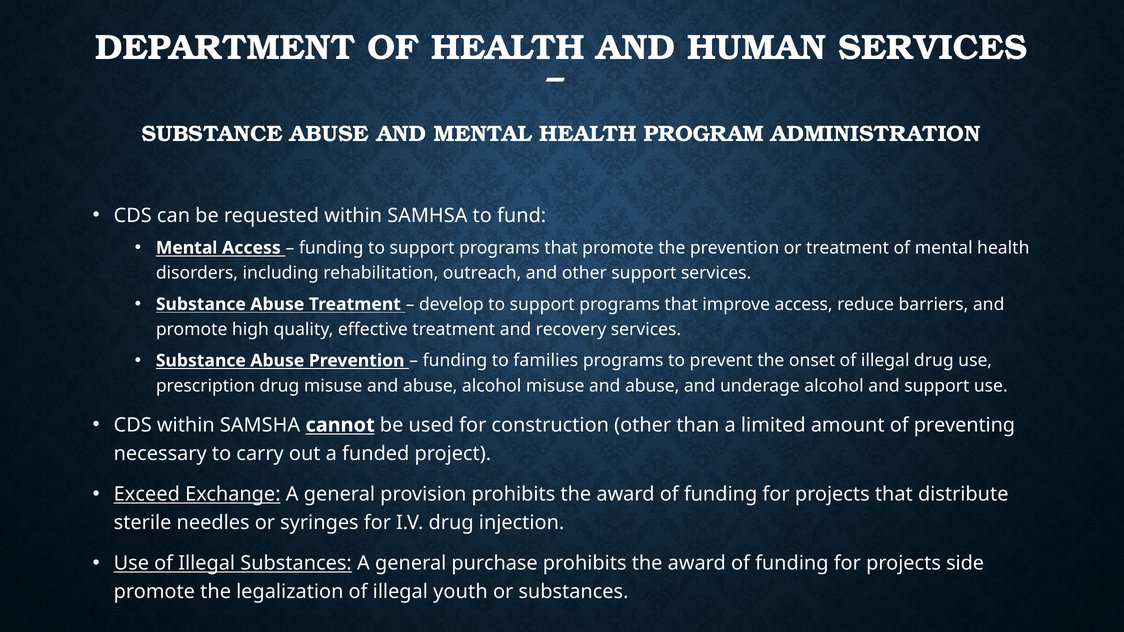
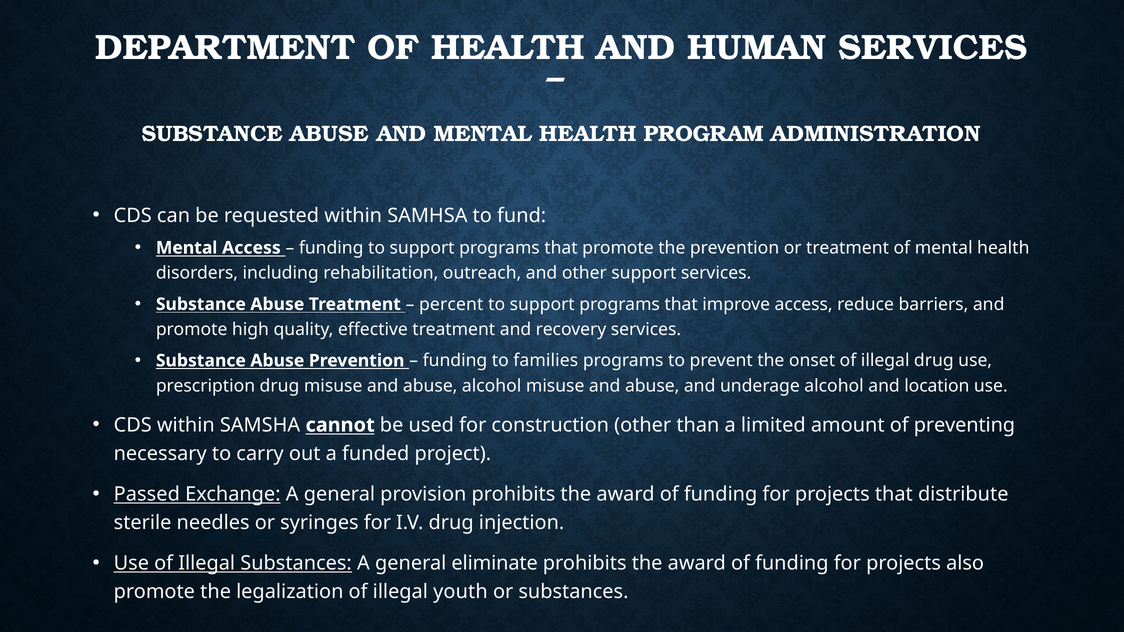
develop: develop -> percent
and support: support -> location
Exceed: Exceed -> Passed
purchase: purchase -> eliminate
side: side -> also
